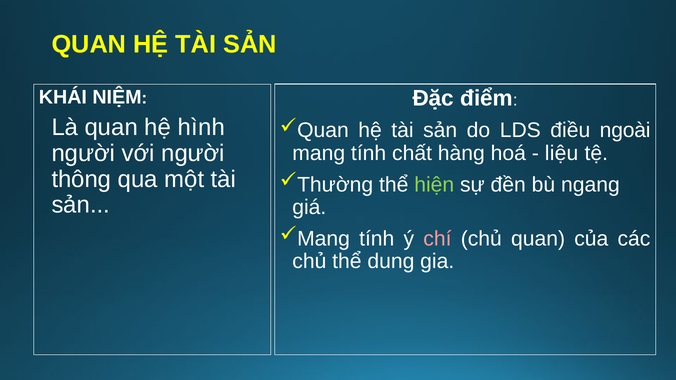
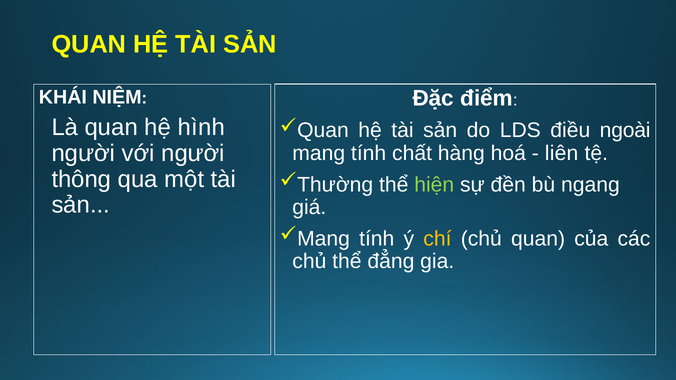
liệu: liệu -> liên
chí colour: pink -> yellow
dung: dung -> đẳng
